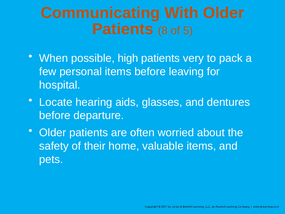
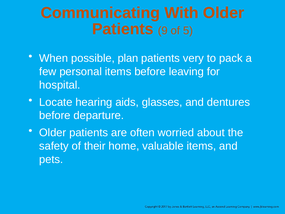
8: 8 -> 9
high: high -> plan
